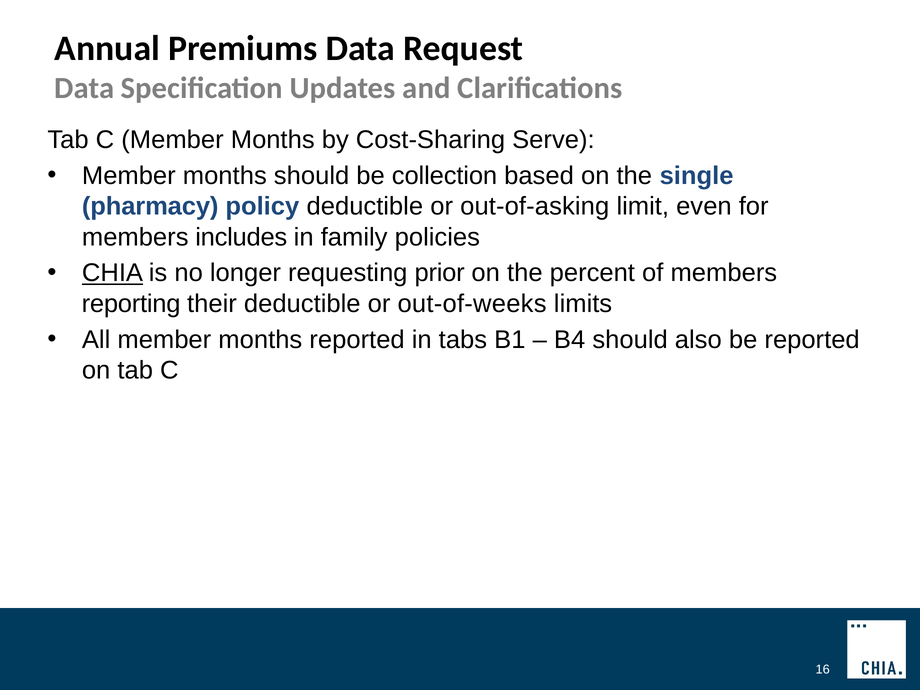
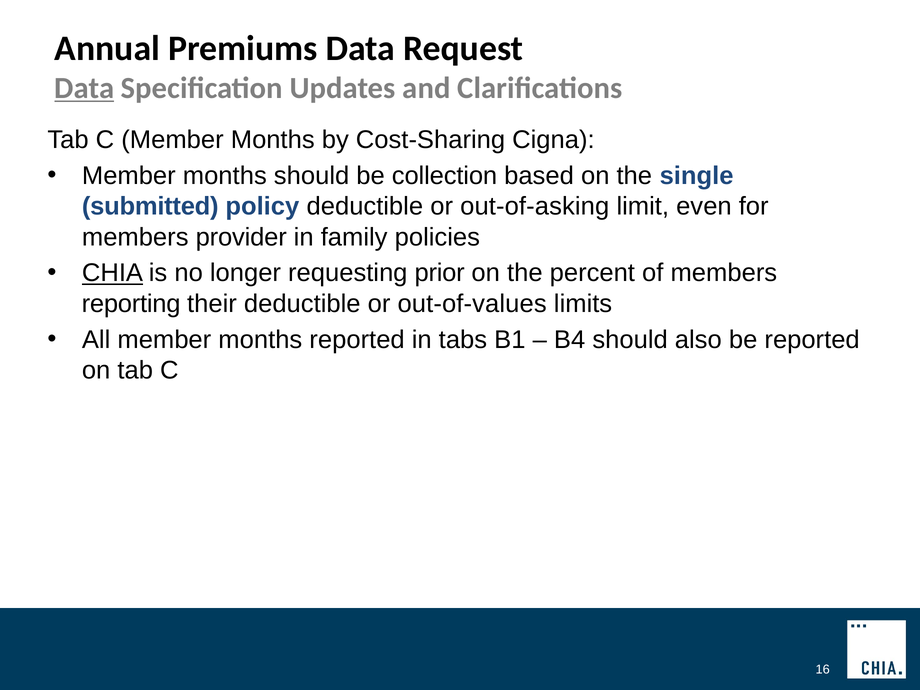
Data at (84, 88) underline: none -> present
Serve: Serve -> Cigna
pharmacy: pharmacy -> submitted
includes: includes -> provider
out-of-weeks: out-of-weeks -> out-of-values
